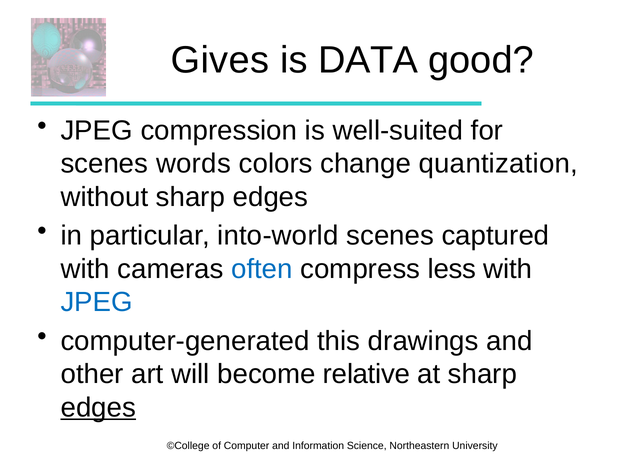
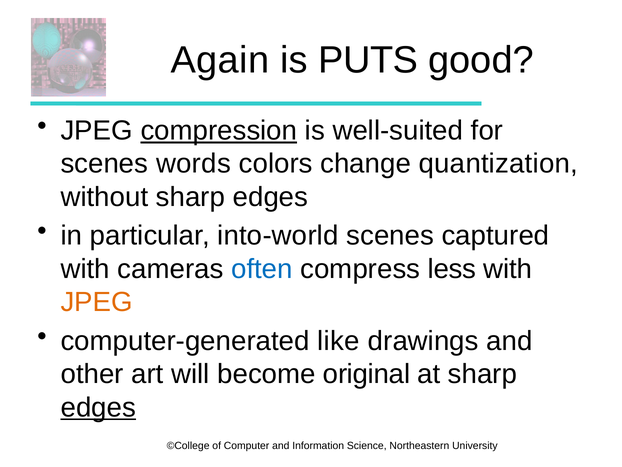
Gives: Gives -> Again
DATA: DATA -> PUTS
compression underline: none -> present
JPEG at (97, 302) colour: blue -> orange
this: this -> like
relative: relative -> original
